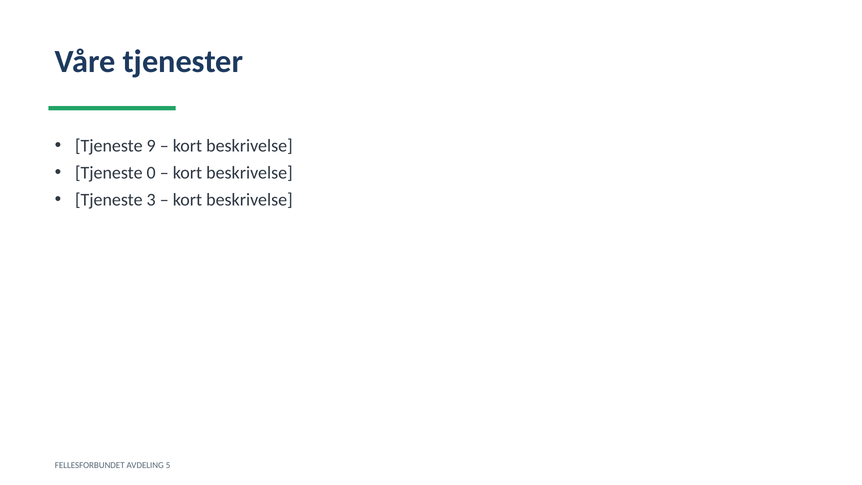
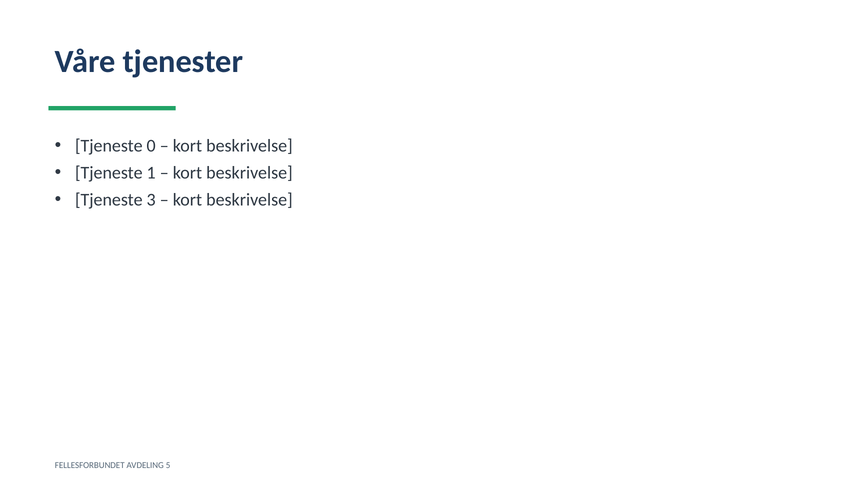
9: 9 -> 0
0: 0 -> 1
